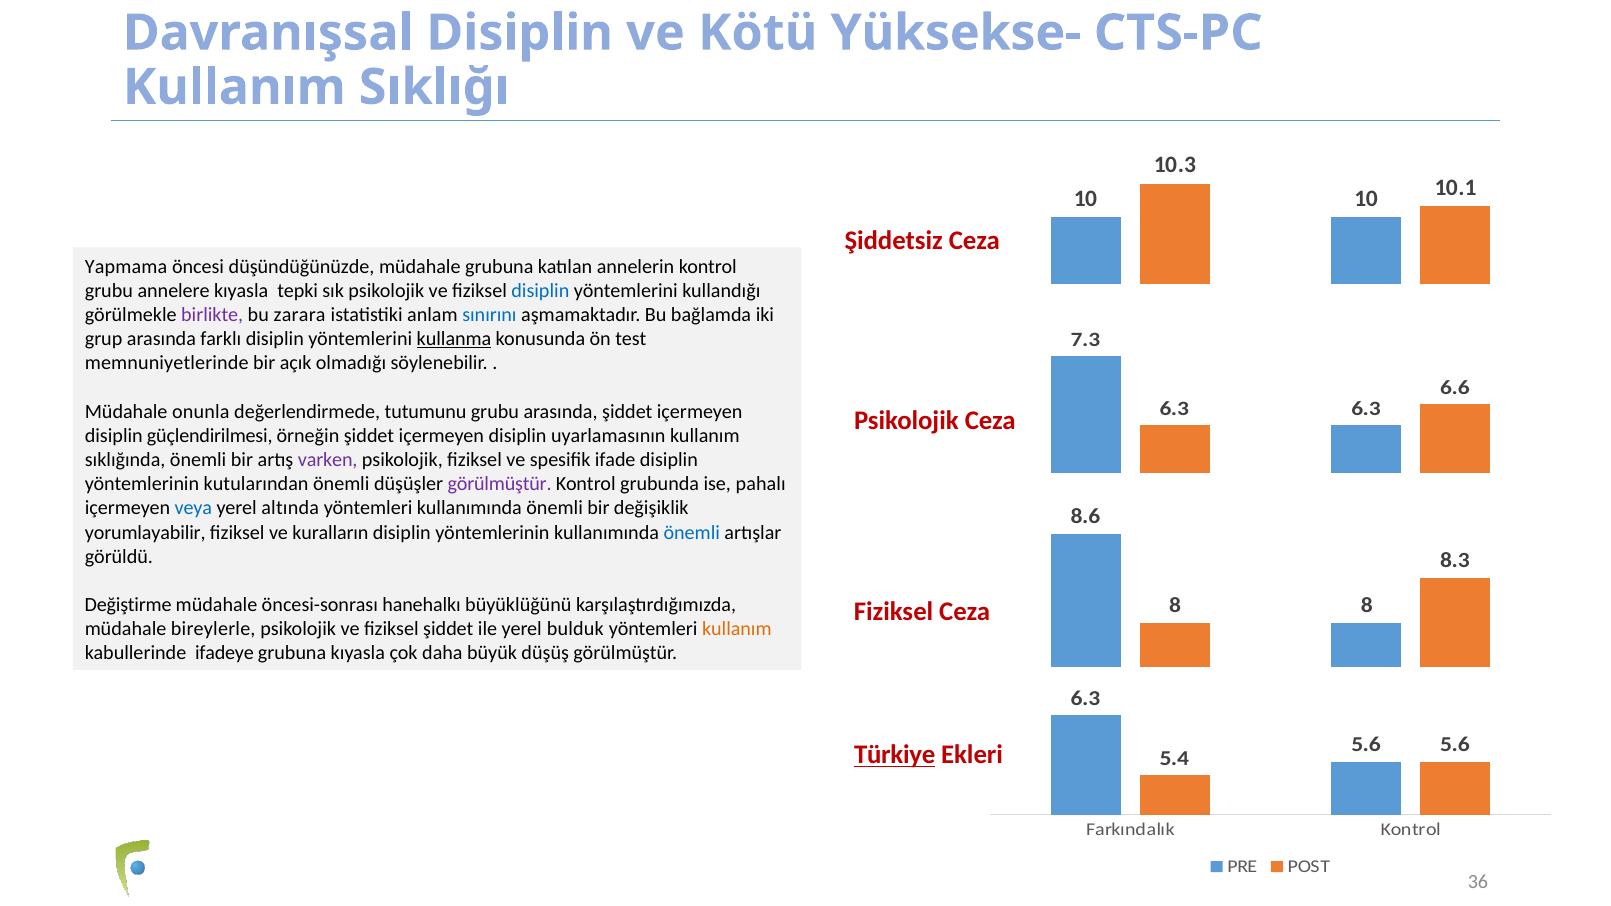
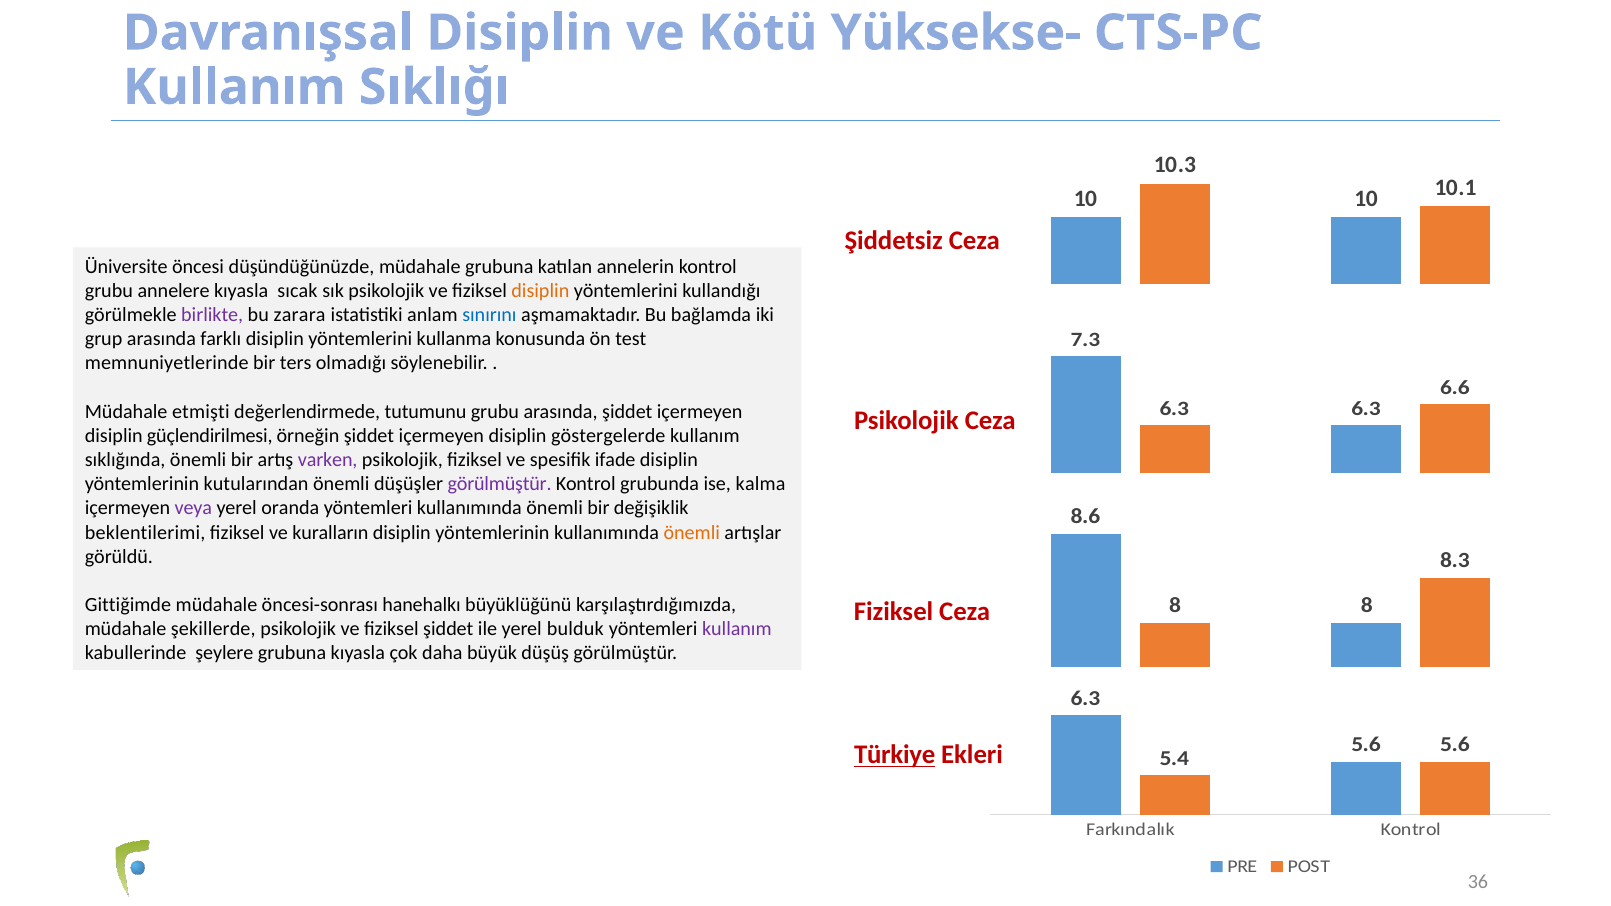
Yapmama: Yapmama -> Üniversite
tepki: tepki -> sıcak
disiplin at (540, 291) colour: blue -> orange
kullanma underline: present -> none
açık: açık -> ters
onunla: onunla -> etmişti
uyarlamasının: uyarlamasının -> göstergelerde
pahalı: pahalı -> kalma
veya colour: blue -> purple
altında: altında -> oranda
yorumlayabilir: yorumlayabilir -> beklentilerimi
önemli at (692, 533) colour: blue -> orange
Değiştirme: Değiştirme -> Gittiğimde
bireylerle: bireylerle -> şekillerde
kullanım at (737, 629) colour: orange -> purple
ifadeye: ifadeye -> şeylere
